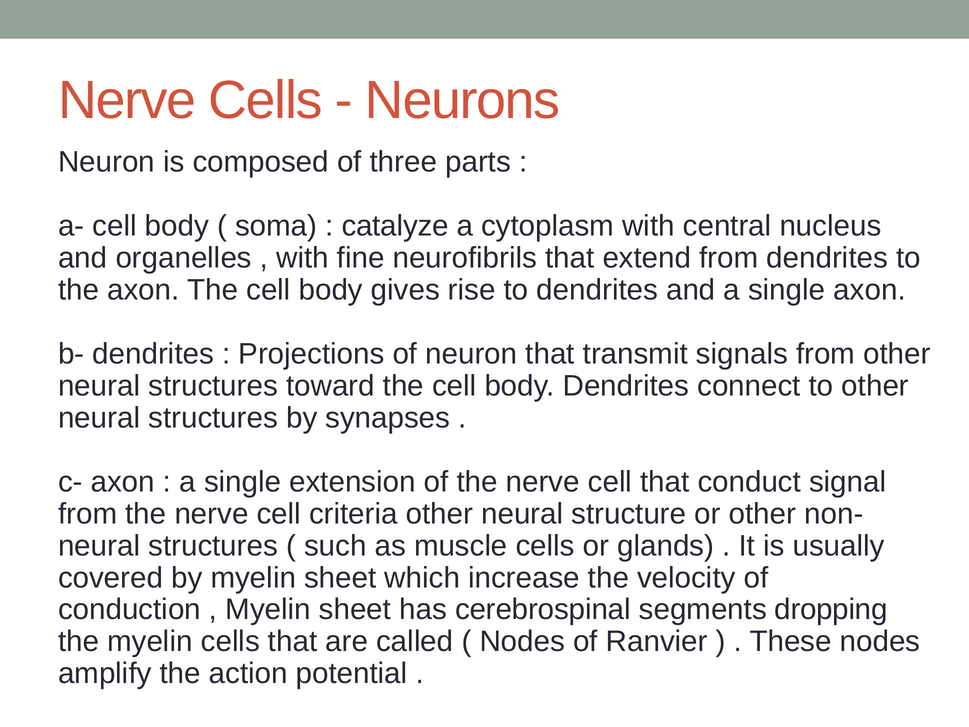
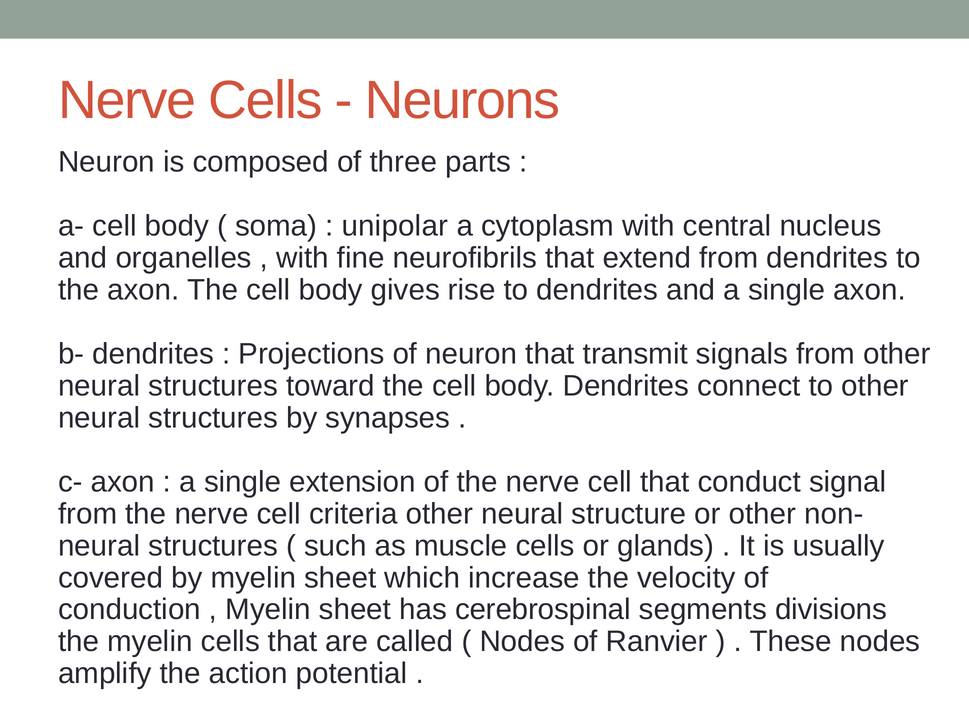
catalyze: catalyze -> unipolar
dropping: dropping -> divisions
